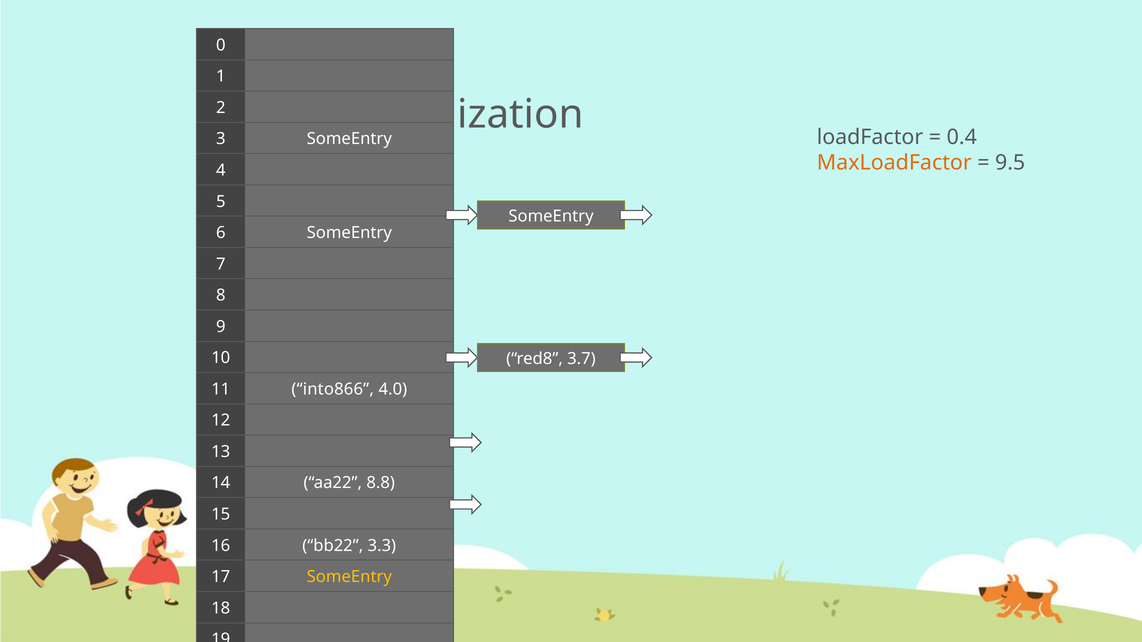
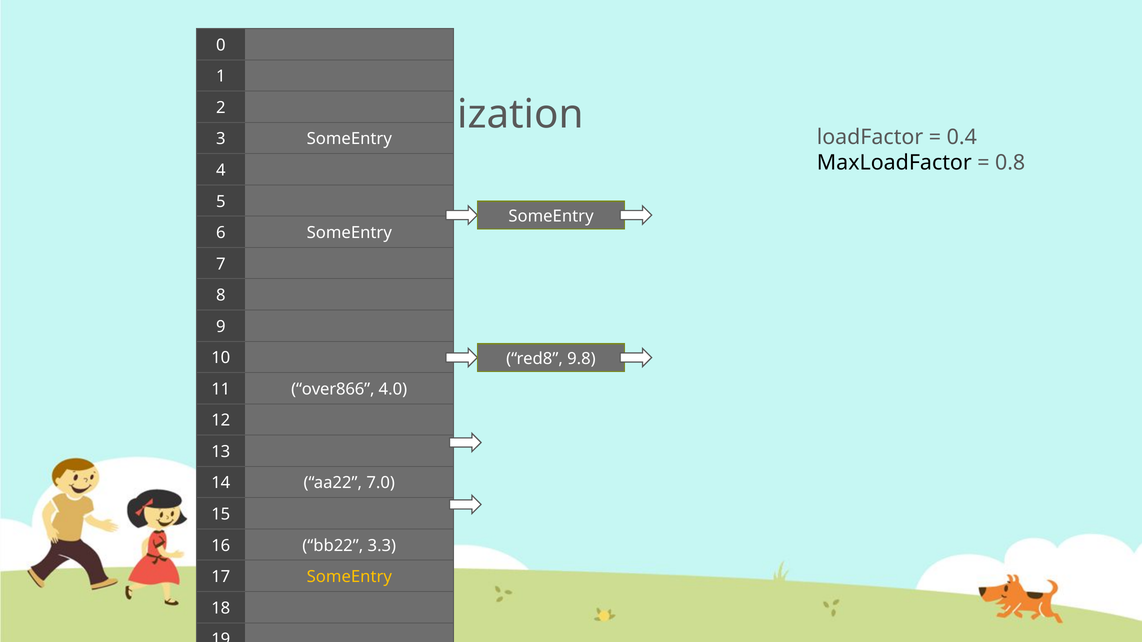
MaxLoadFactor colour: orange -> black
9.5: 9.5 -> 0.8
3.7: 3.7 -> 9.8
into866: into866 -> over866
8.8: 8.8 -> 7.0
